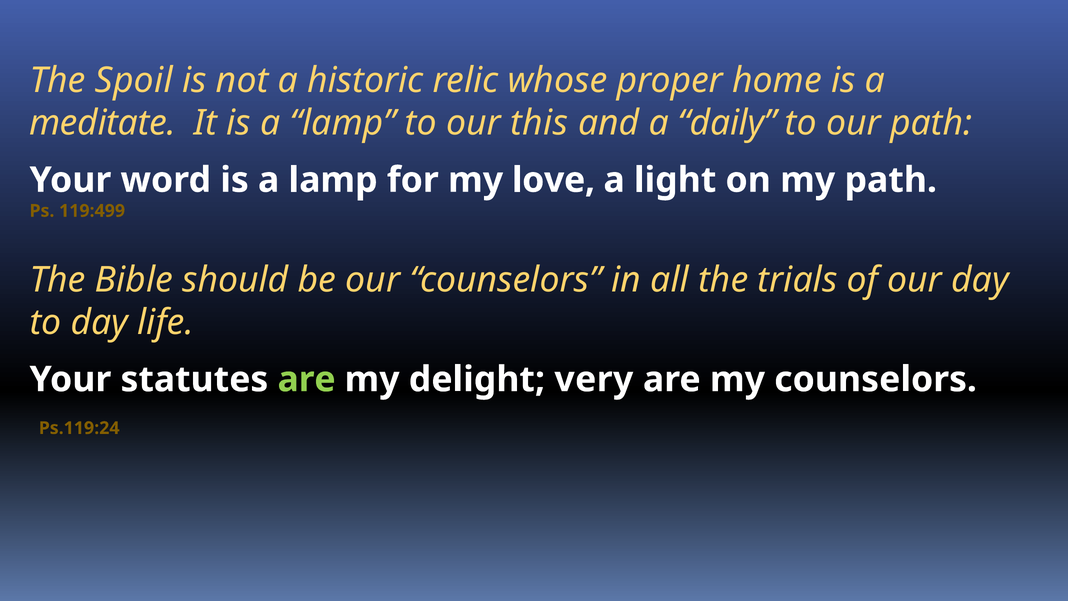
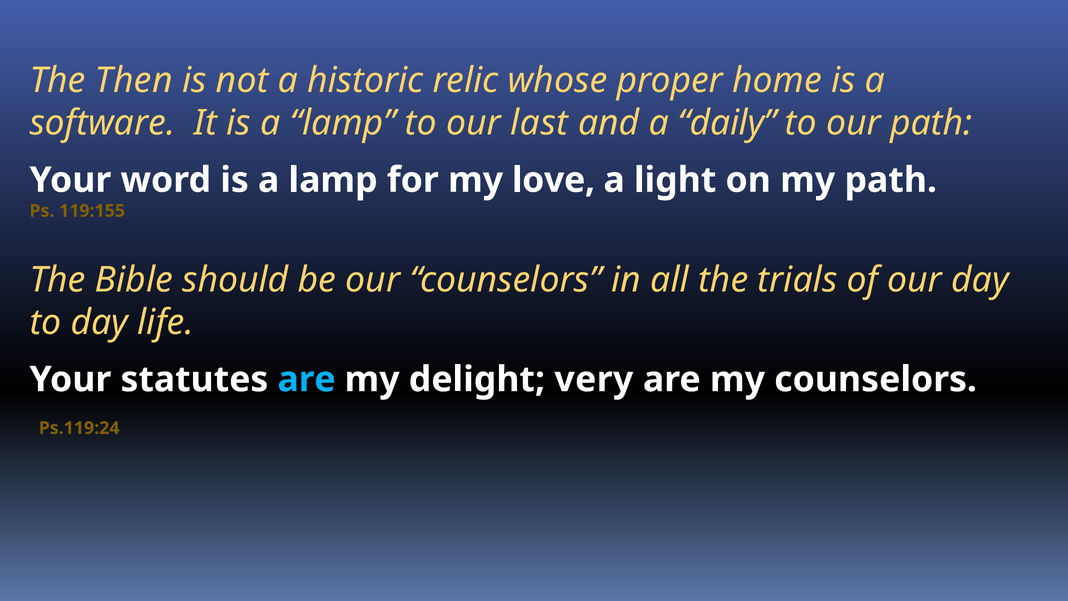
Spoil: Spoil -> Then
meditate: meditate -> software
this: this -> last
119:499: 119:499 -> 119:155
are at (307, 379) colour: light green -> light blue
